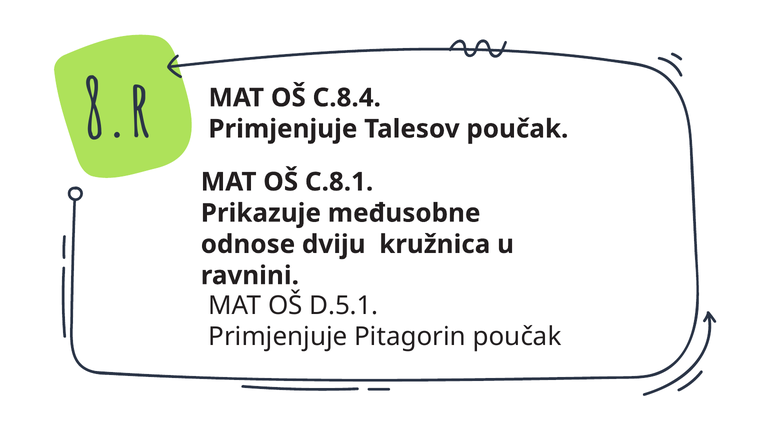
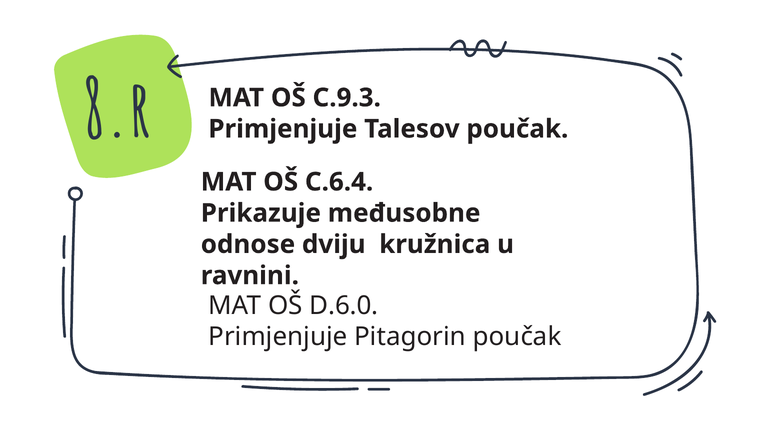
C.8.4: C.8.4 -> C.9.3
C.8.1: C.8.1 -> C.6.4
D.5.1: D.5.1 -> D.6.0
